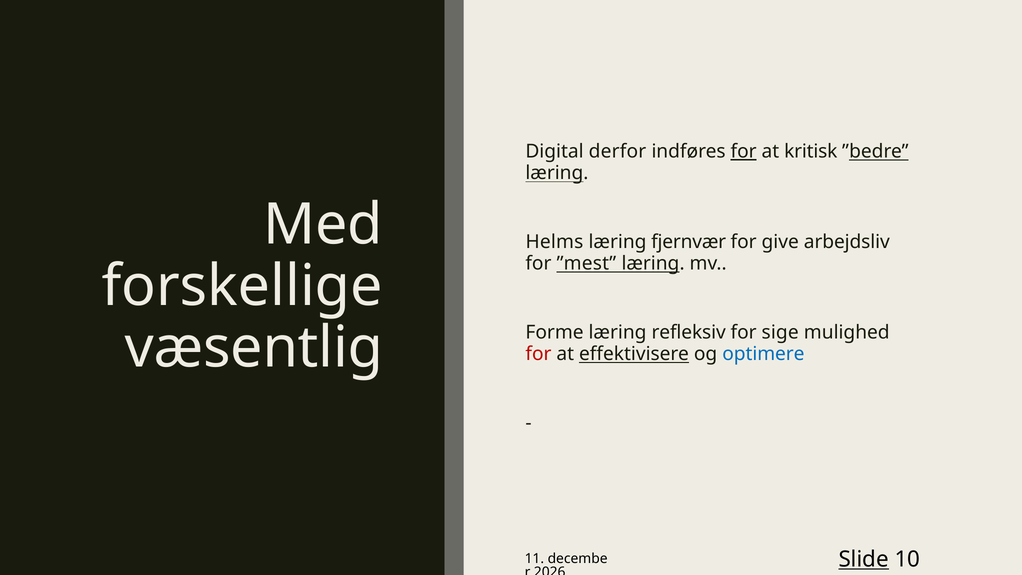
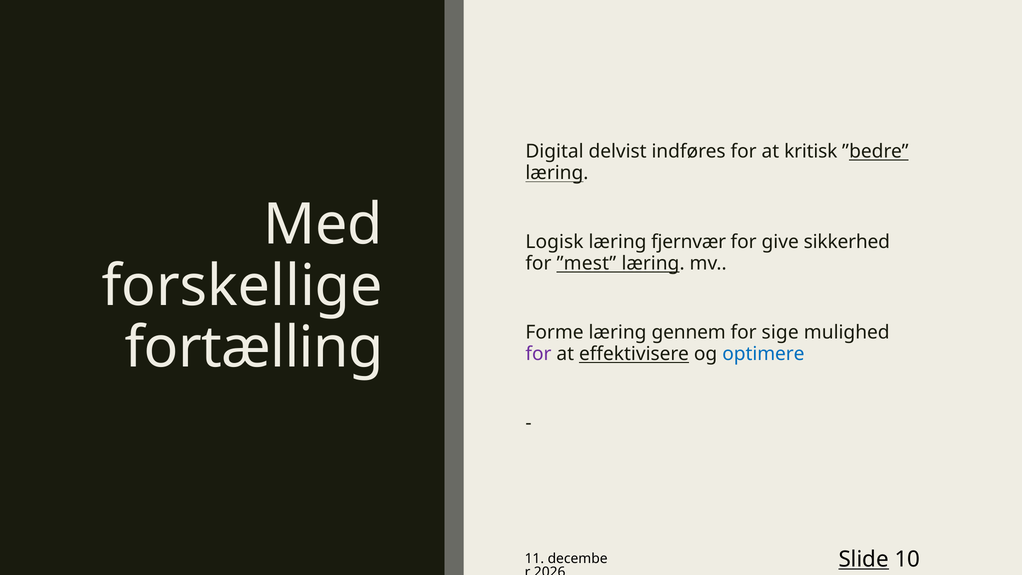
derfor: derfor -> delvist
for at (744, 151) underline: present -> none
Helms: Helms -> Logisk
arbejdsliv: arbejdsliv -> sikkerhed
refleksiv: refleksiv -> gennem
væsentlig: væsentlig -> fortælling
for at (538, 354) colour: red -> purple
